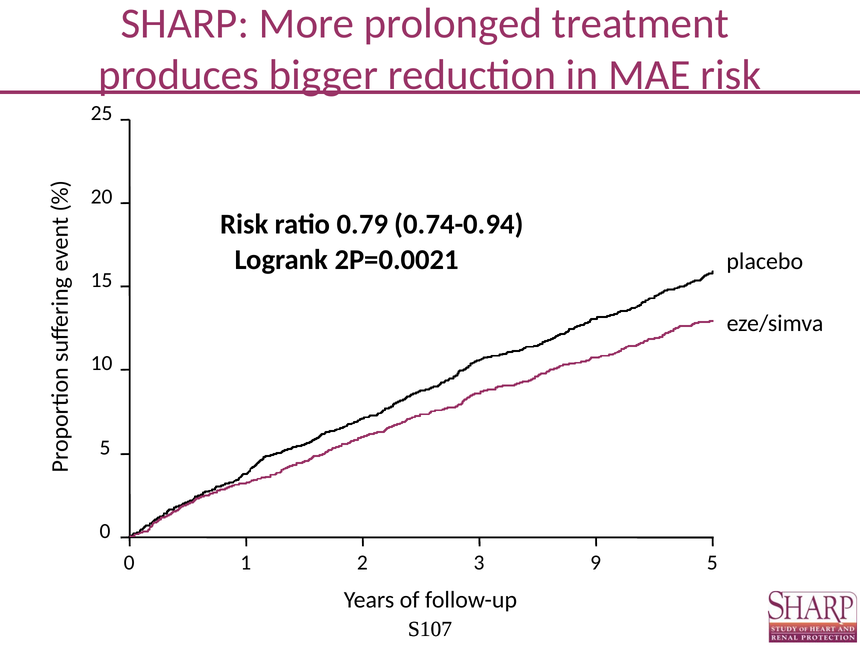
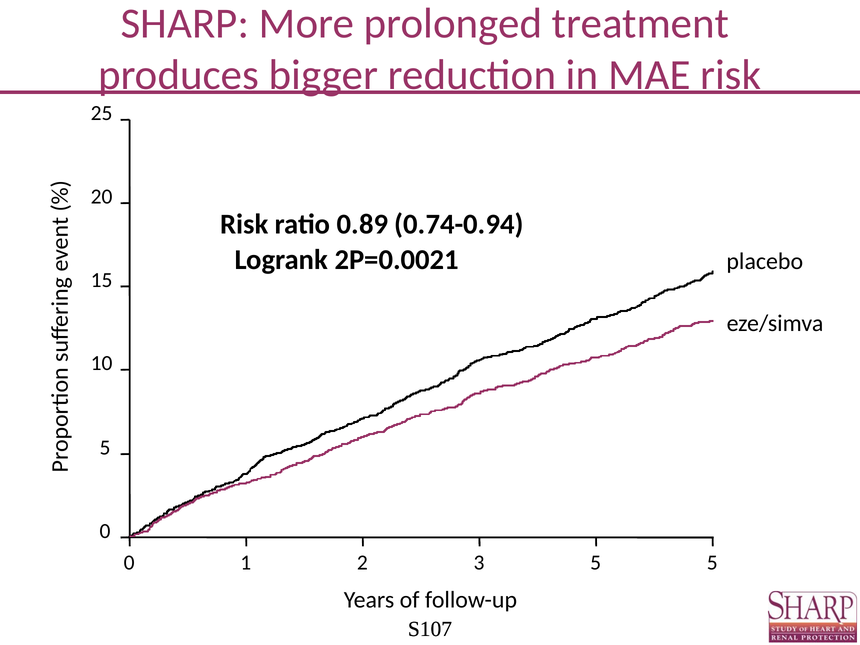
0.79: 0.79 -> 0.89
3 9: 9 -> 5
